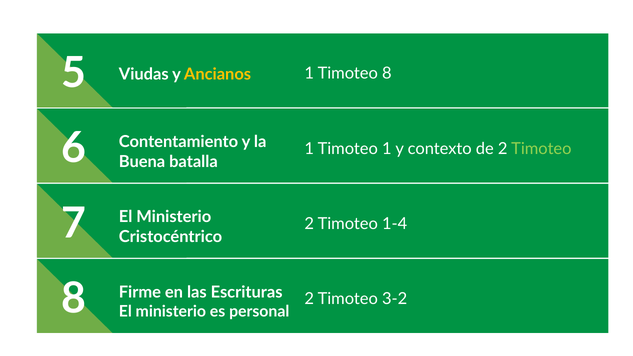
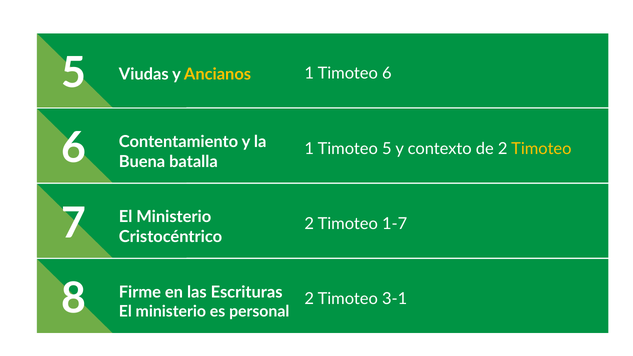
1 Timoteo 8: 8 -> 6
Timoteo 1: 1 -> 5
Timoteo at (541, 149) colour: light green -> yellow
1-4: 1-4 -> 1-7
3-2: 3-2 -> 3-1
